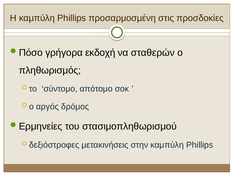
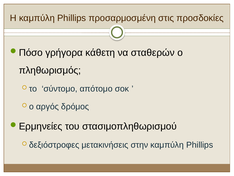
εκδοχή: εκδοχή -> κάθετη
